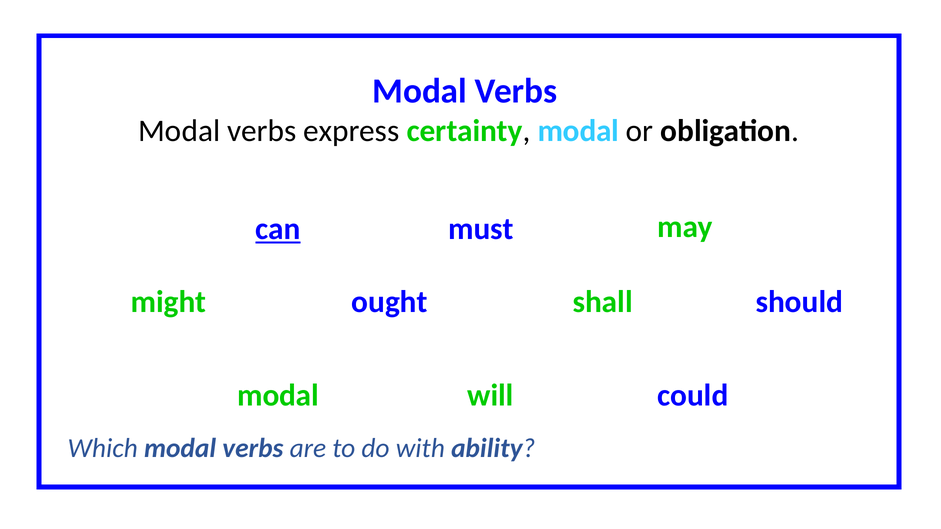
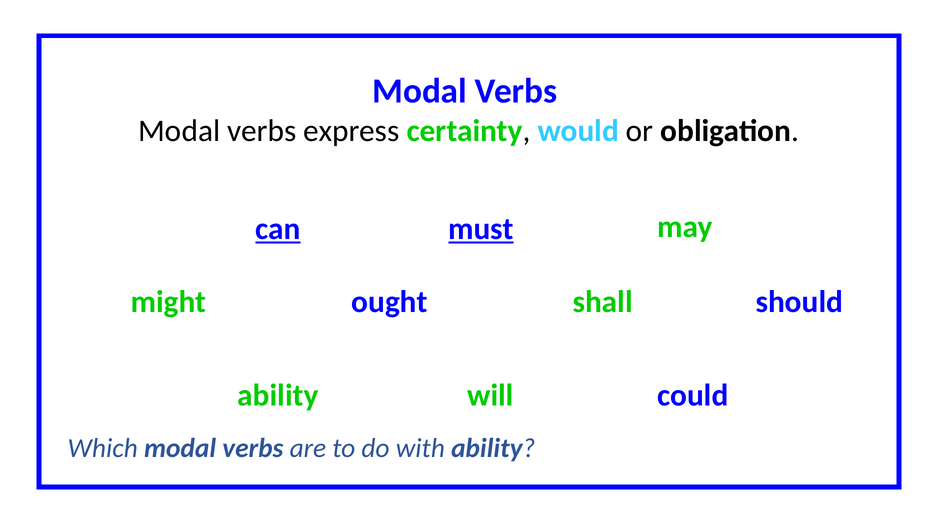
certainty modal: modal -> would
must underline: none -> present
modal at (278, 396): modal -> ability
